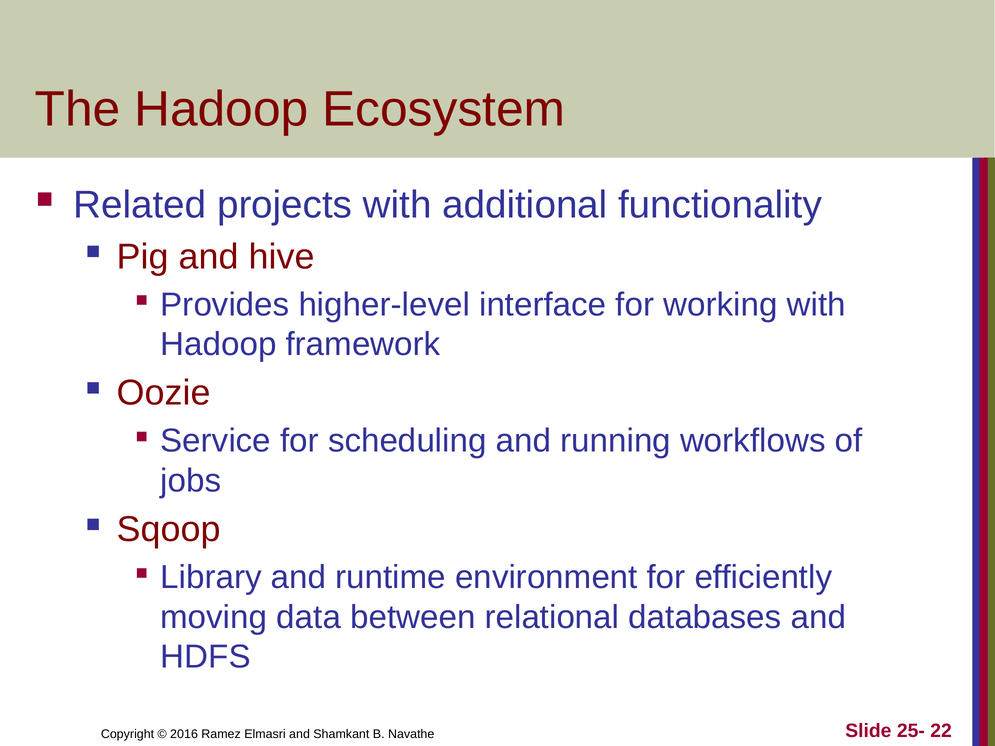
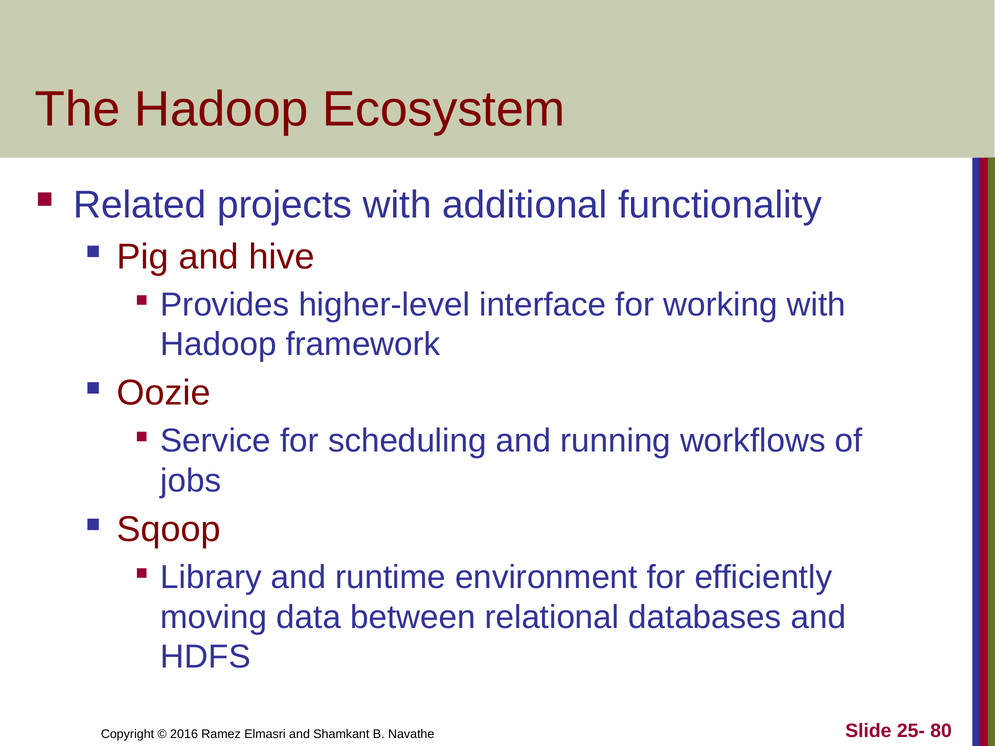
22: 22 -> 80
